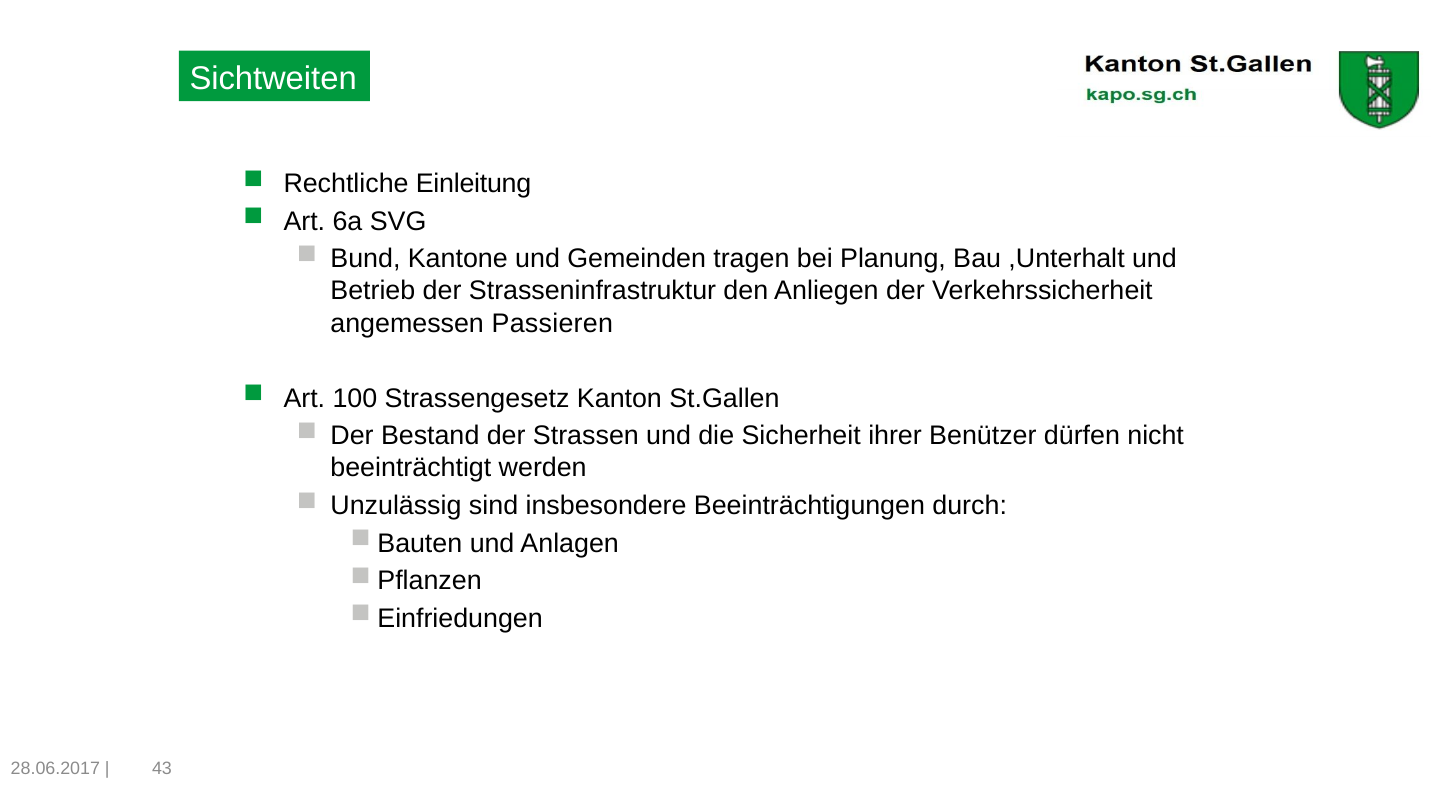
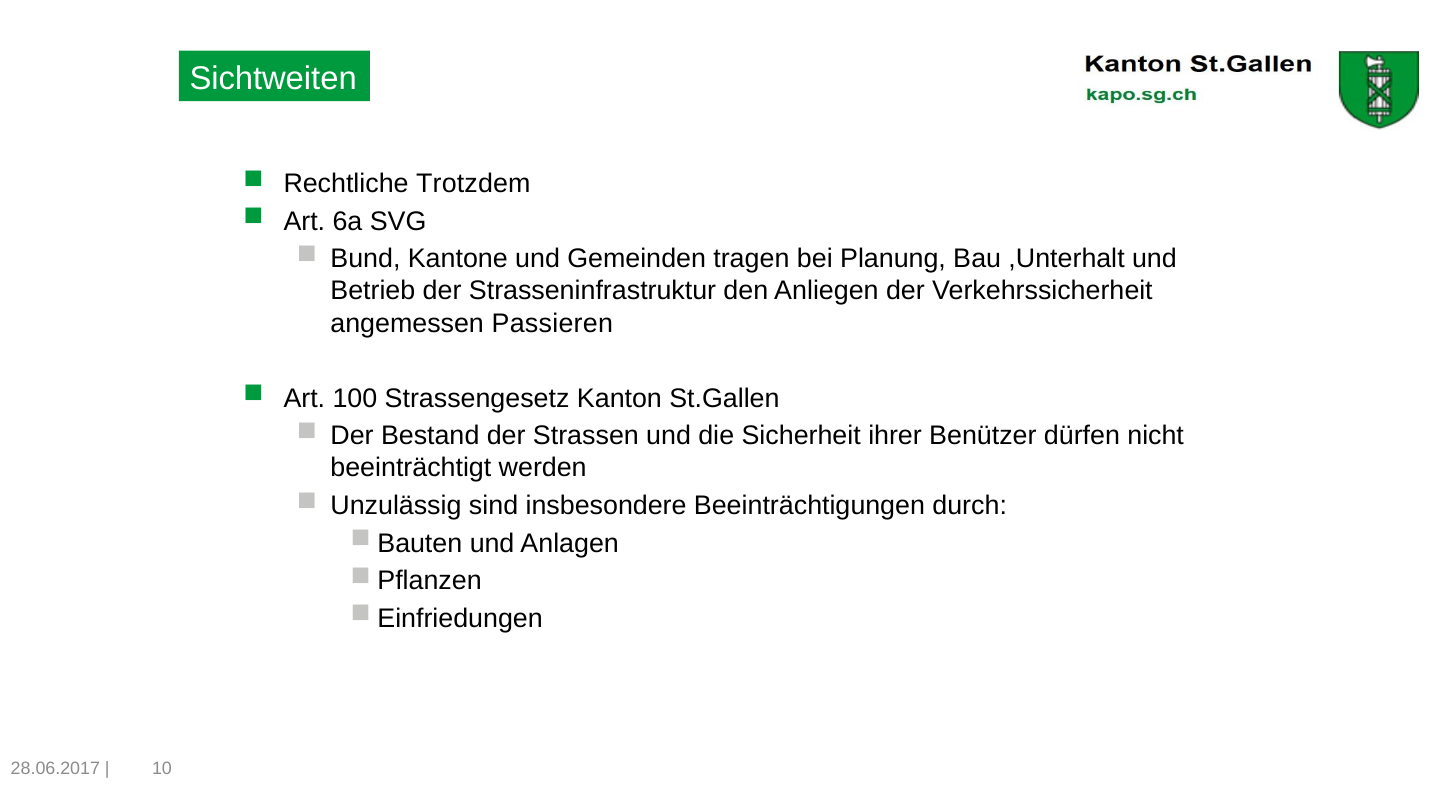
Einleitung: Einleitung -> Trotzdem
43: 43 -> 10
